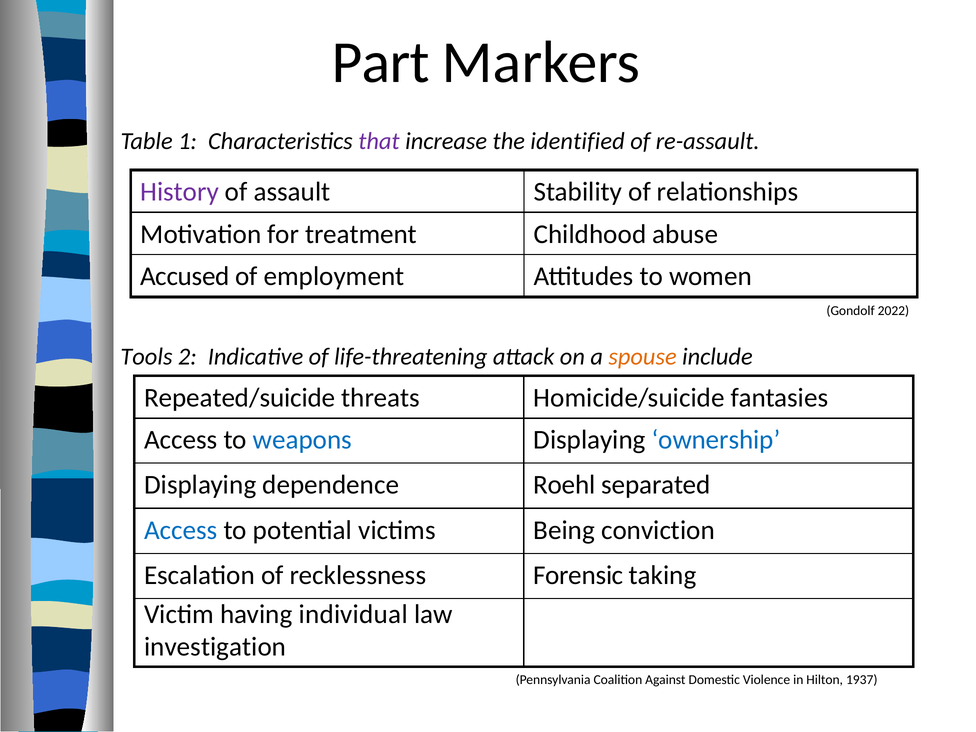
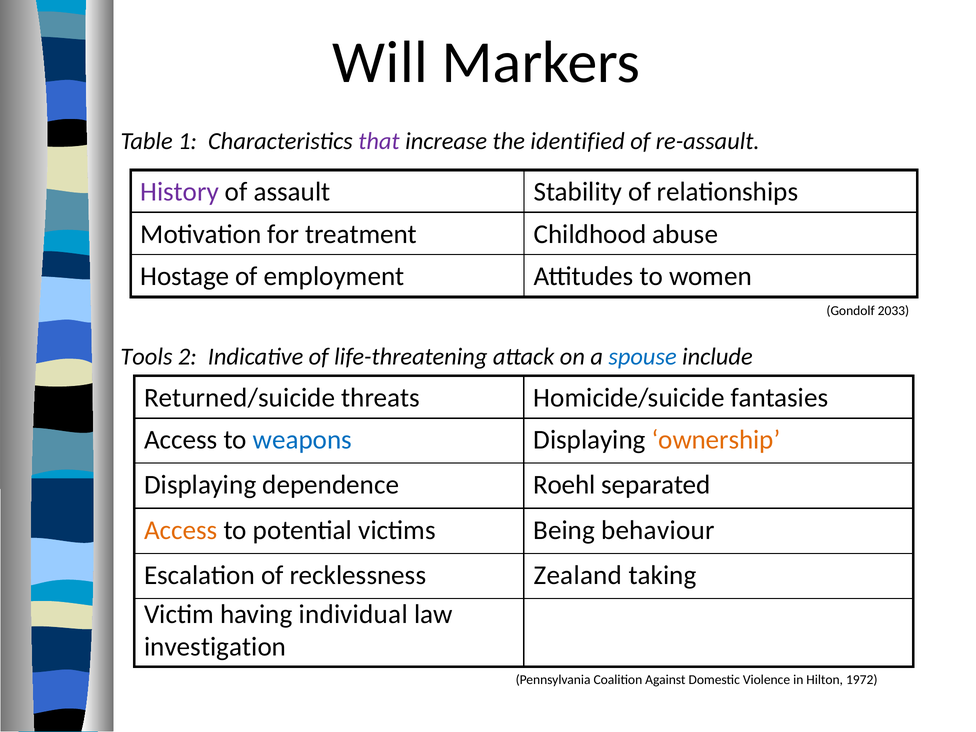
Part: Part -> Will
Accused: Accused -> Hostage
2022: 2022 -> 2033
spouse colour: orange -> blue
Repeated/suicide: Repeated/suicide -> Returned/suicide
ownership colour: blue -> orange
Access at (181, 530) colour: blue -> orange
conviction: conviction -> behaviour
Forensic: Forensic -> Zealand
1937: 1937 -> 1972
